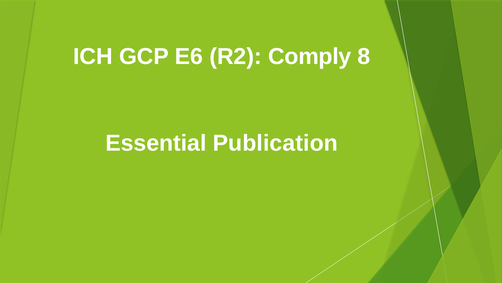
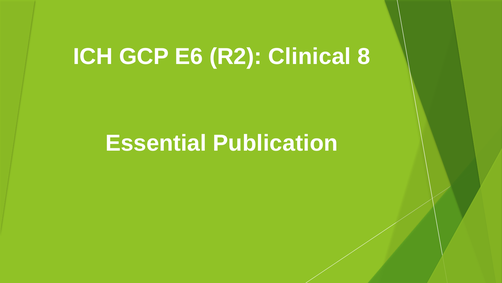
Comply: Comply -> Clinical
